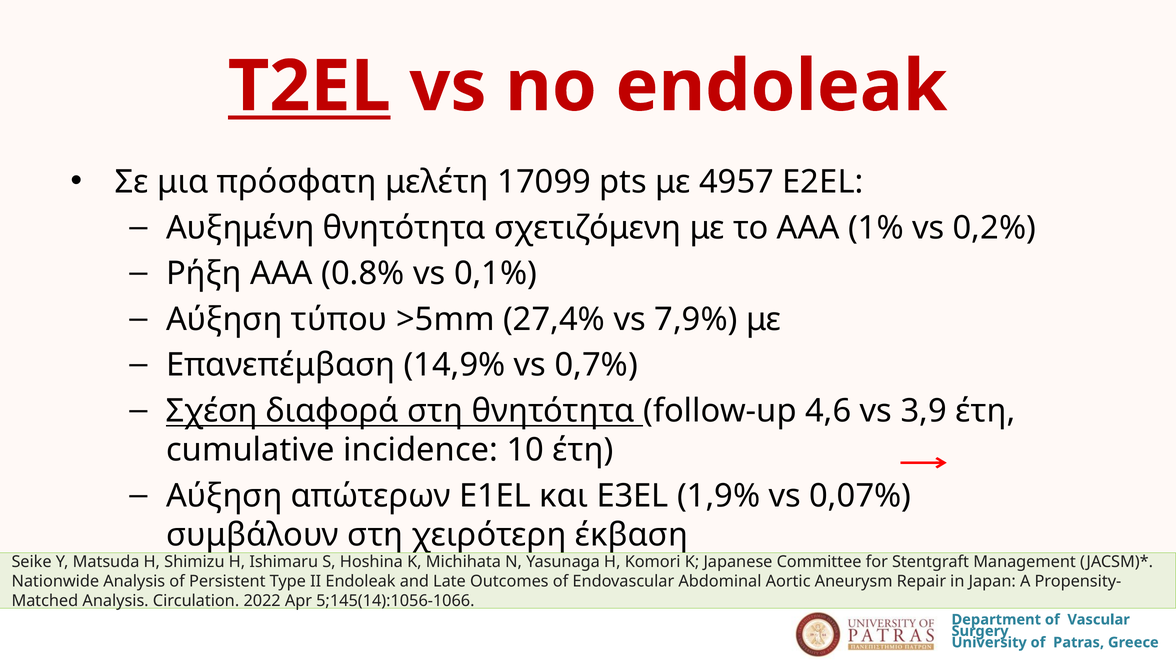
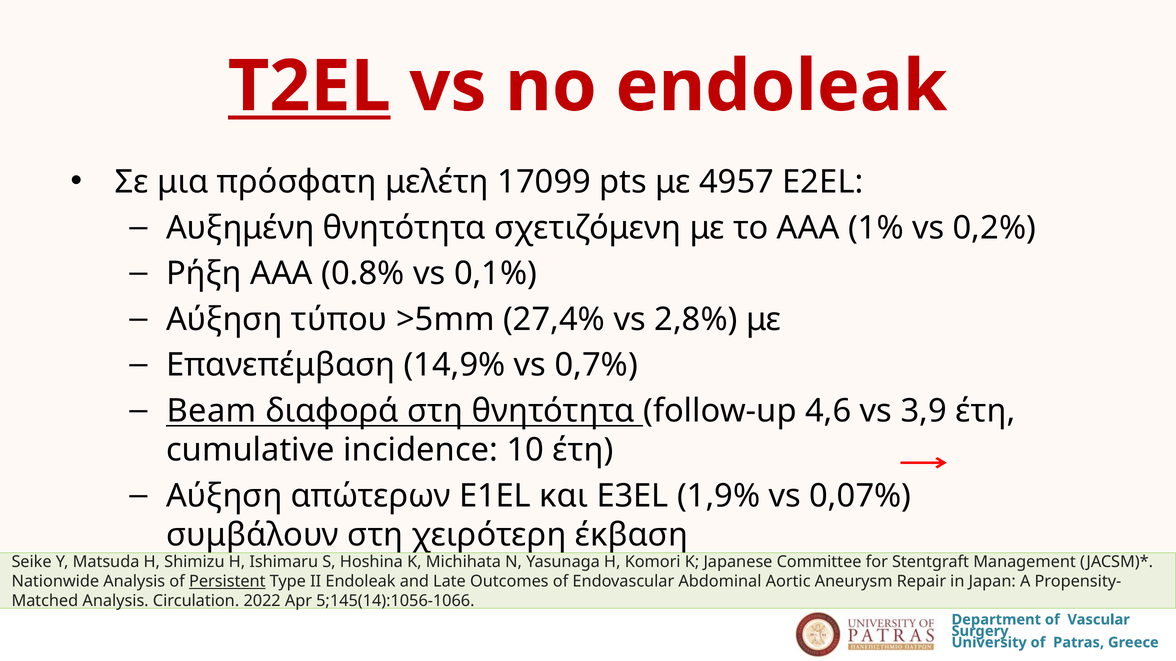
7,9%: 7,9% -> 2,8%
Σχέση: Σχέση -> Beam
Persistent underline: none -> present
